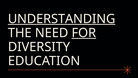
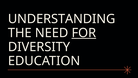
UNDERSTANDING underline: present -> none
